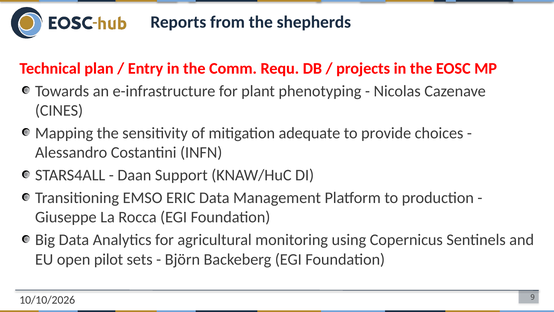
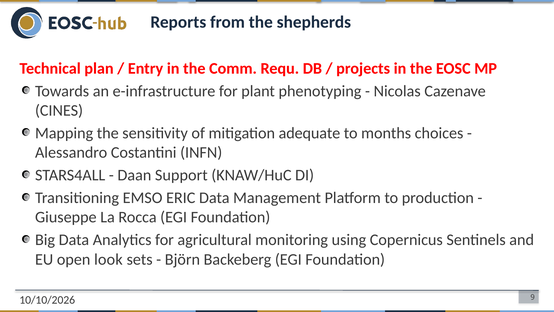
provide: provide -> months
pilot: pilot -> look
